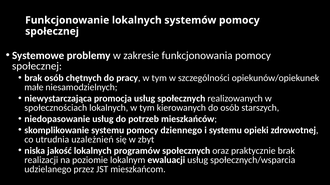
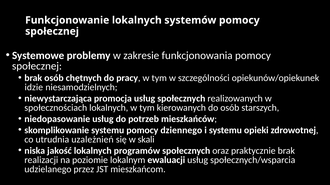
małe: małe -> idzie
zbyt: zbyt -> skali
